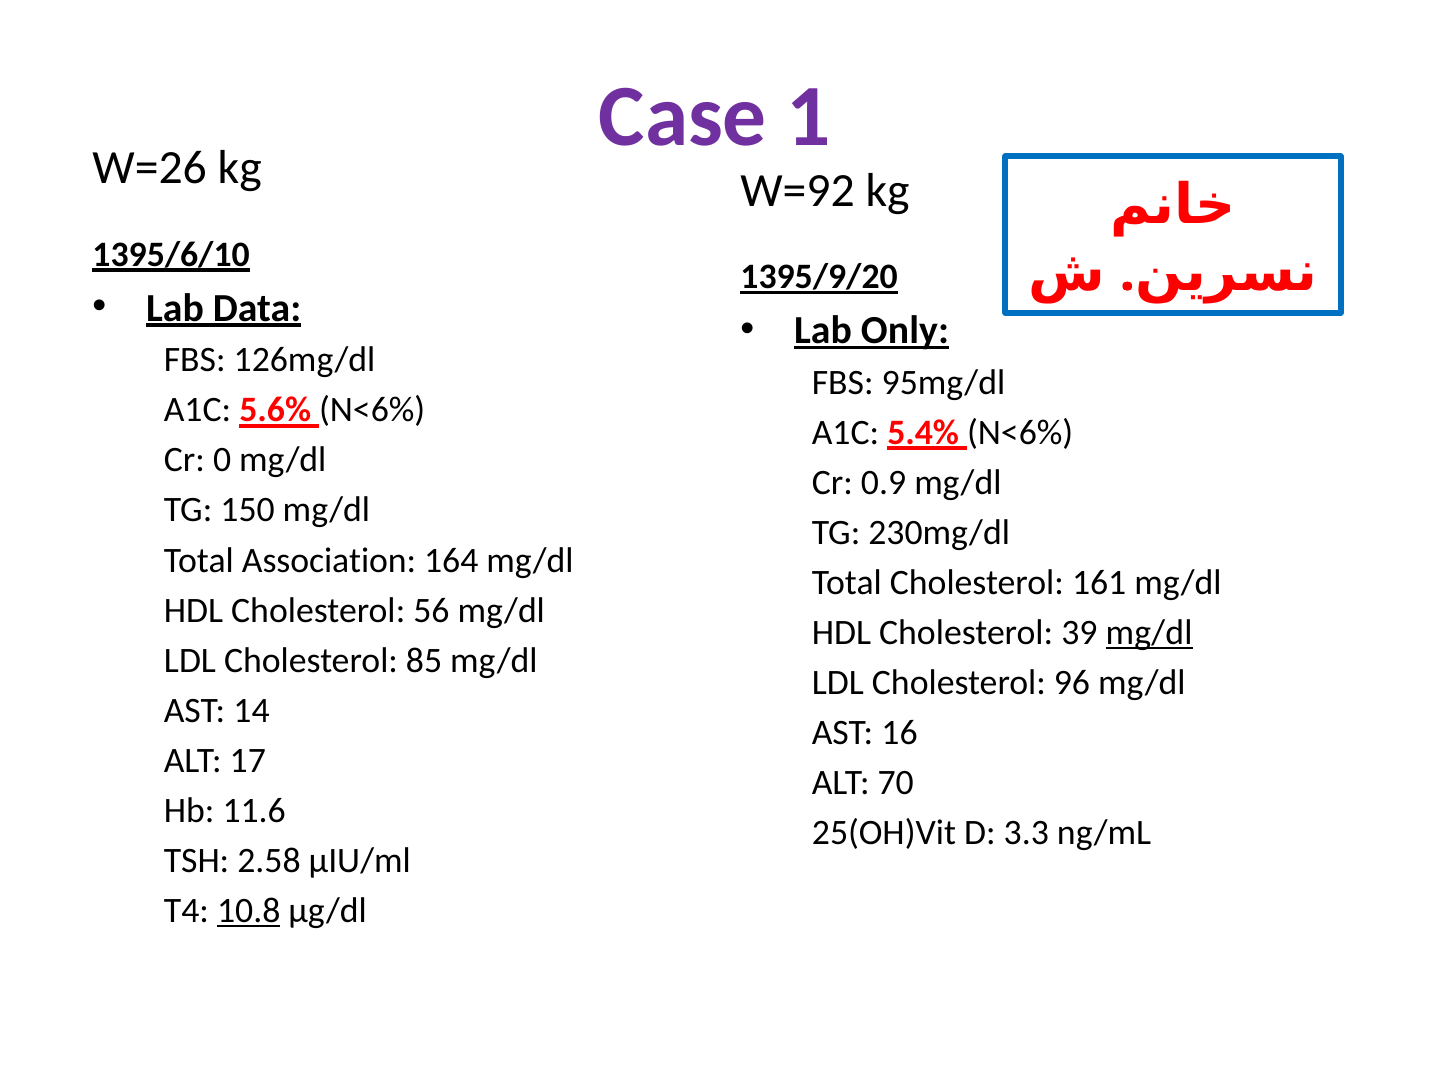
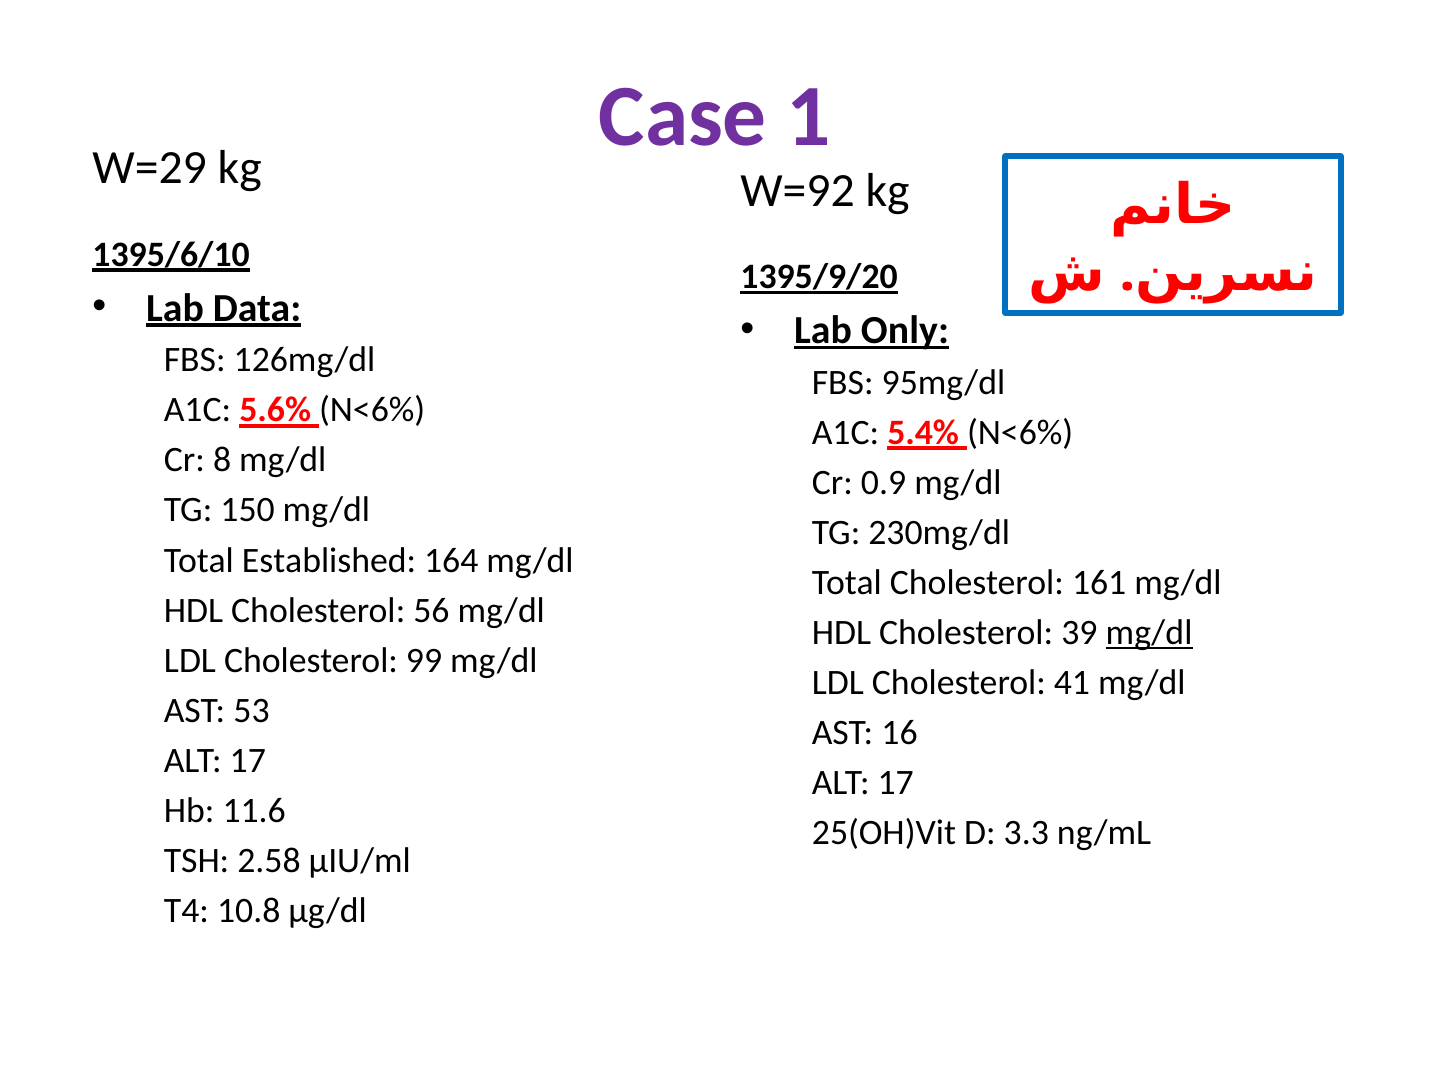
W=26: W=26 -> W=29
0: 0 -> 8
Association: Association -> Established
85: 85 -> 99
96: 96 -> 41
14: 14 -> 53
70 at (896, 783): 70 -> 17
10.8 underline: present -> none
